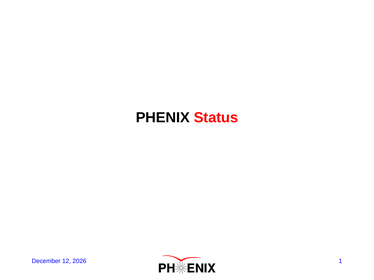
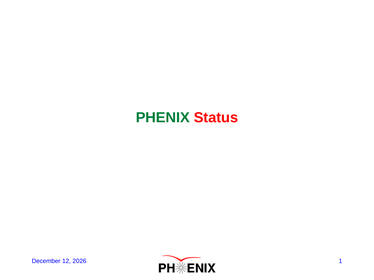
PHENIX colour: black -> green
